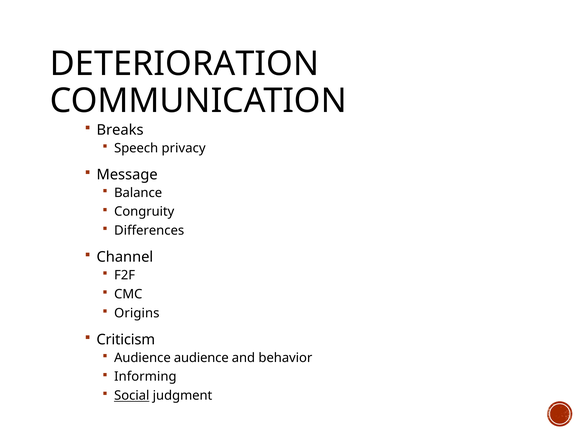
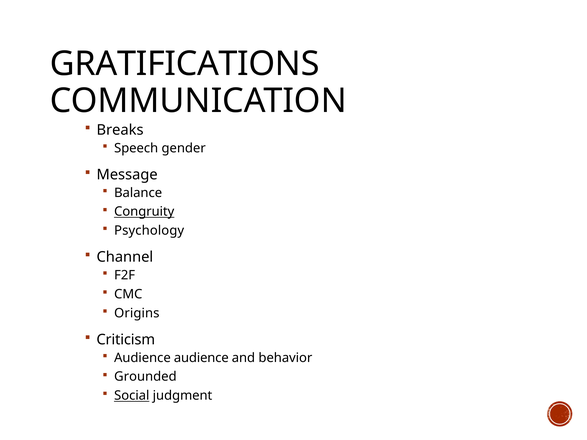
DETERIORATION: DETERIORATION -> GRATIFICATIONS
privacy: privacy -> gender
Congruity underline: none -> present
Differences: Differences -> Psychology
Informing: Informing -> Grounded
